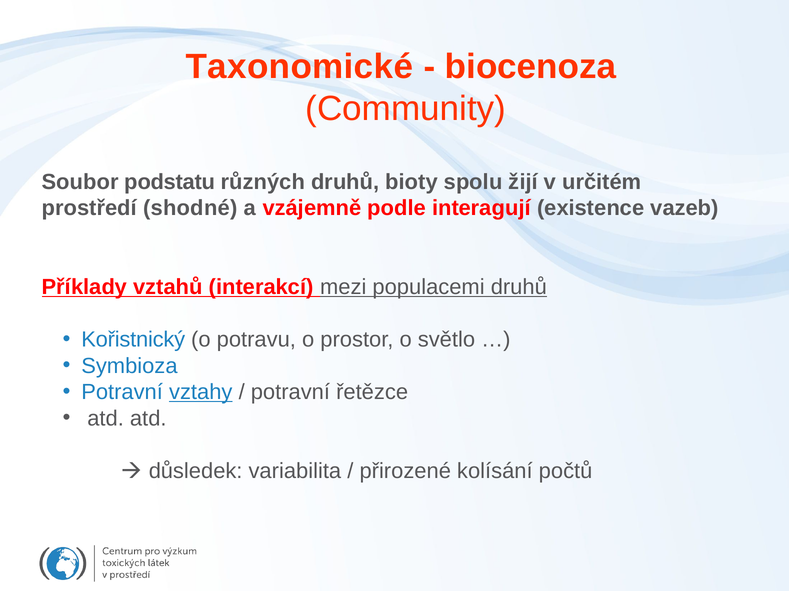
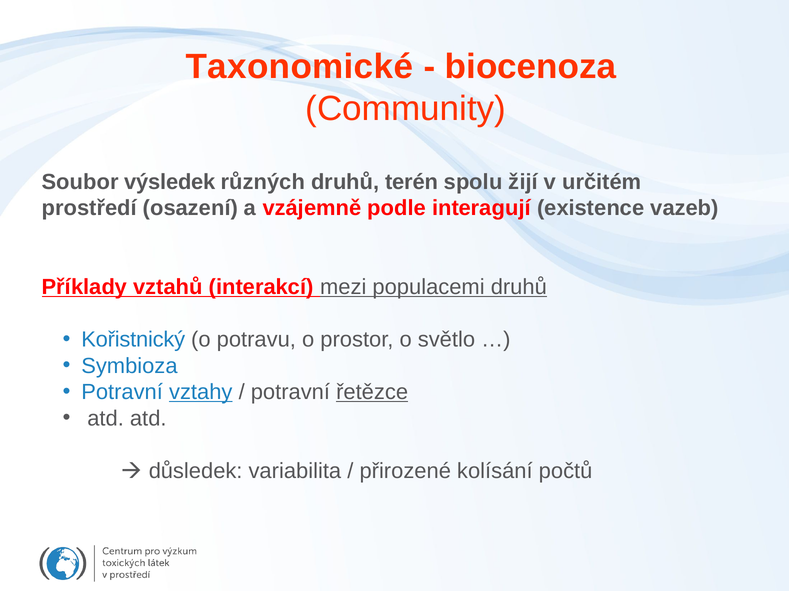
podstatu: podstatu -> výsledek
bioty: bioty -> terén
shodné: shodné -> osazení
řetězce underline: none -> present
